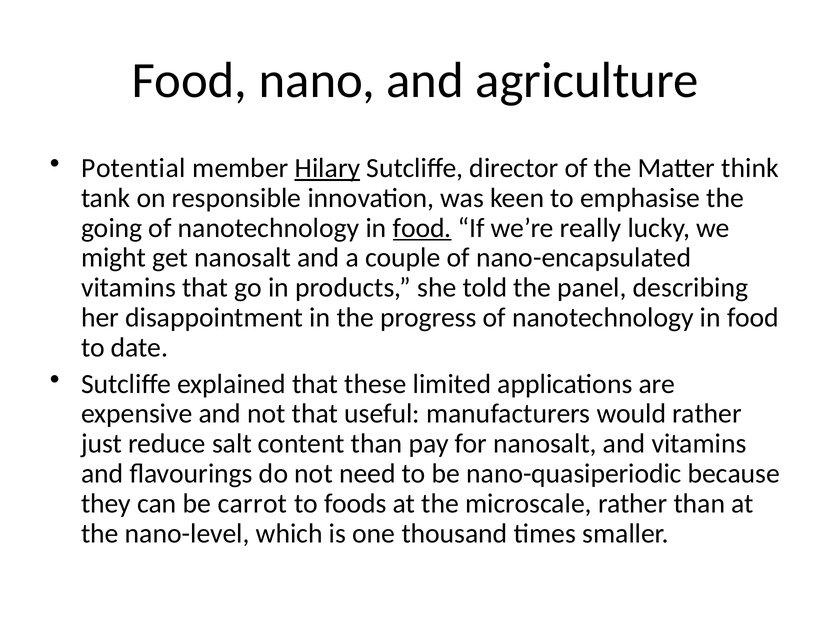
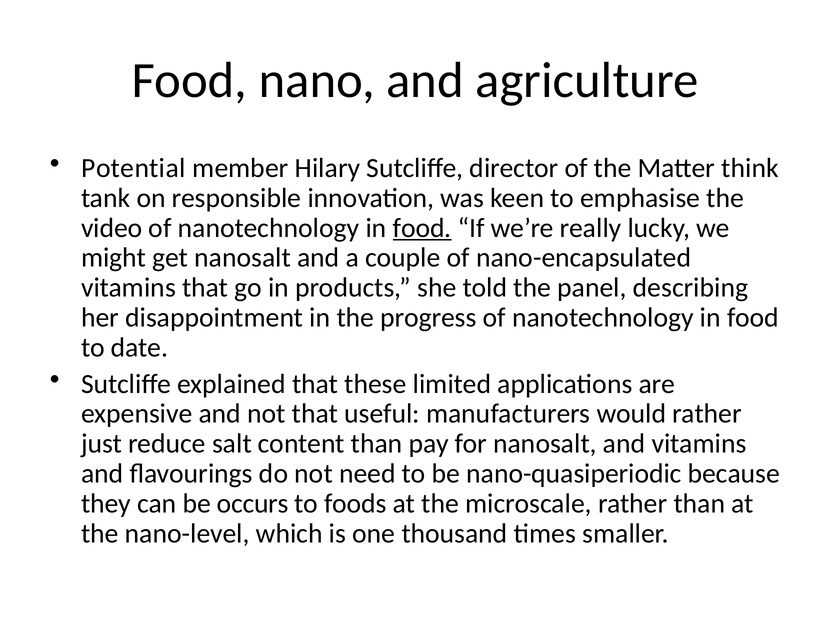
Hilary underline: present -> none
going: going -> video
carrot: carrot -> occurs
